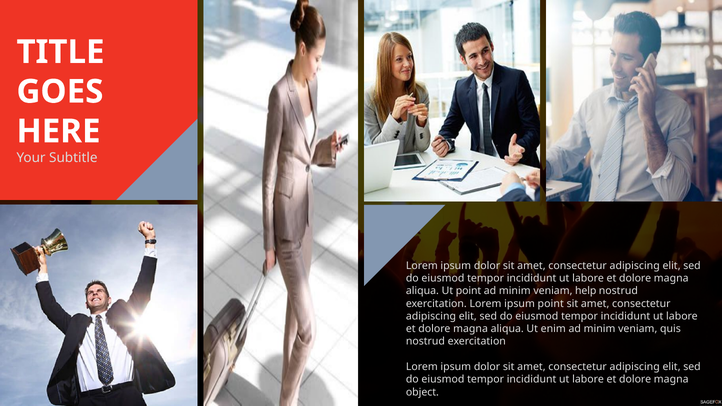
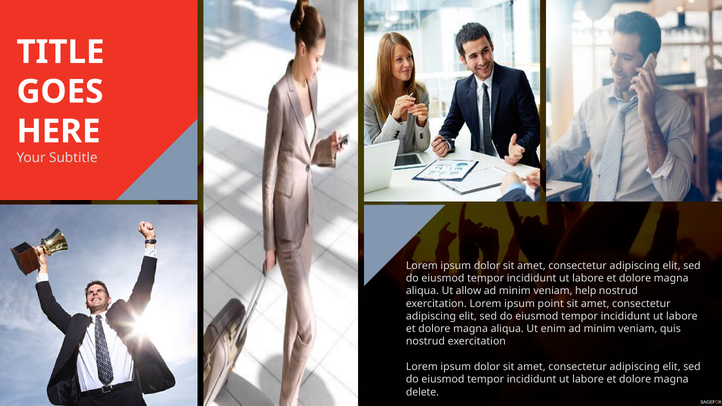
Ut point: point -> allow
object: object -> delete
